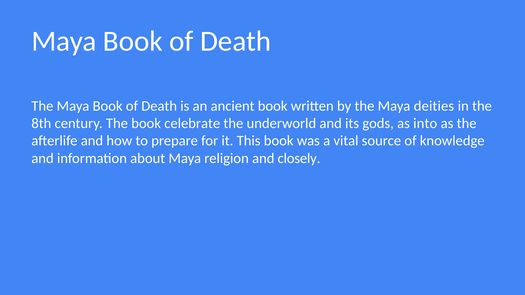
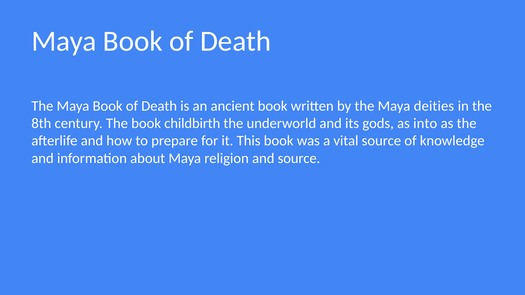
celebrate: celebrate -> childbirth
and closely: closely -> source
